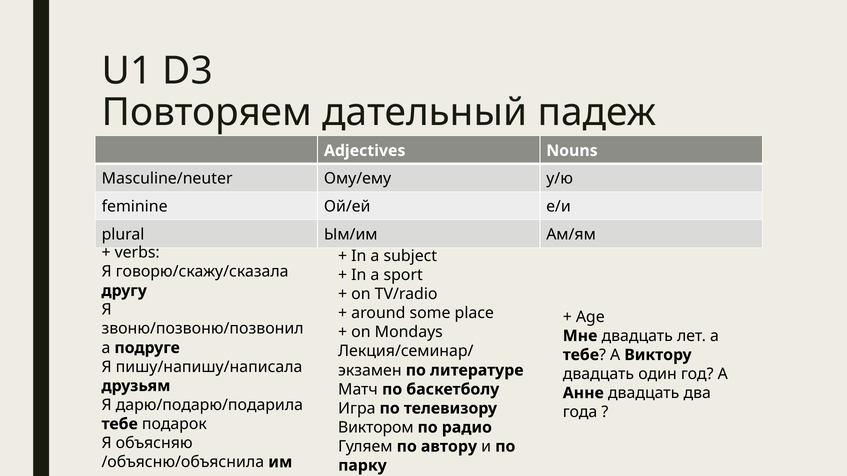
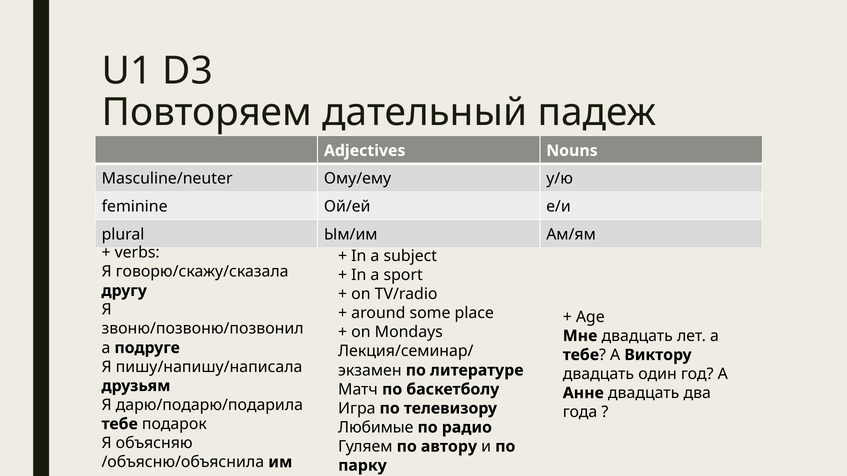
Виктором: Виктором -> Любимые
